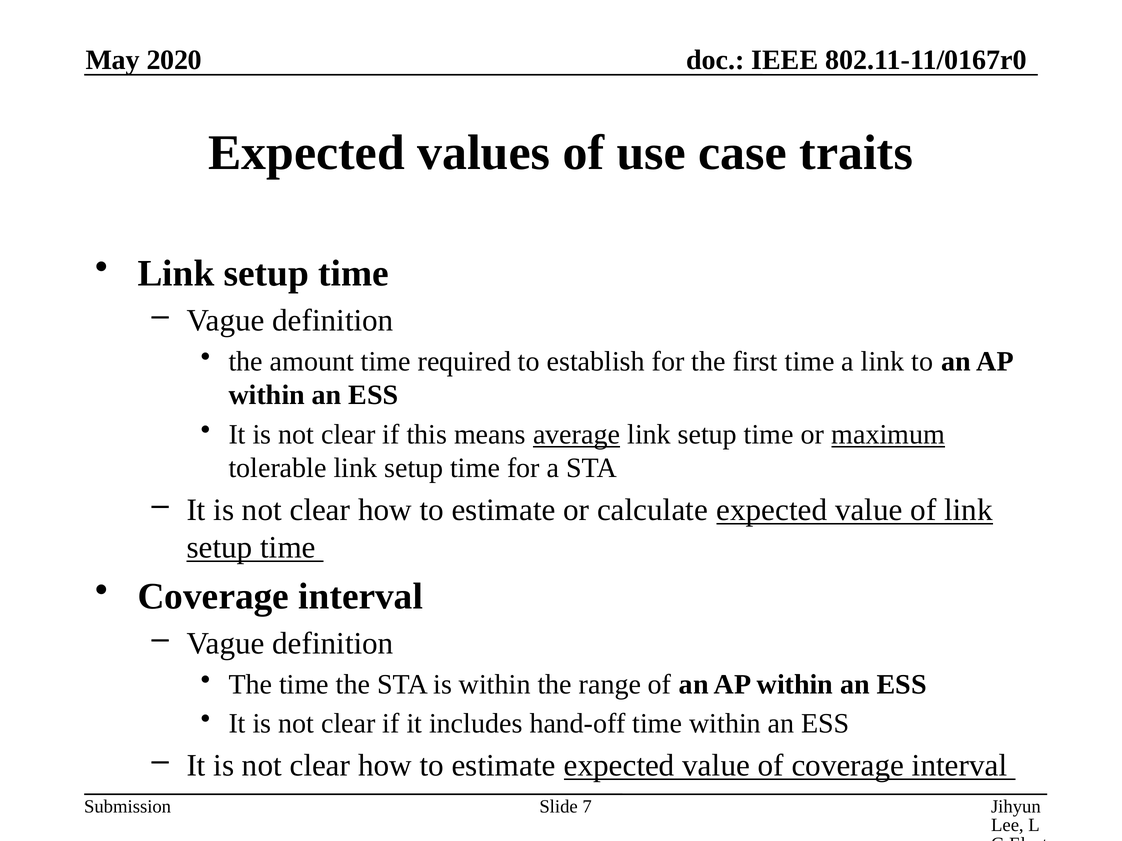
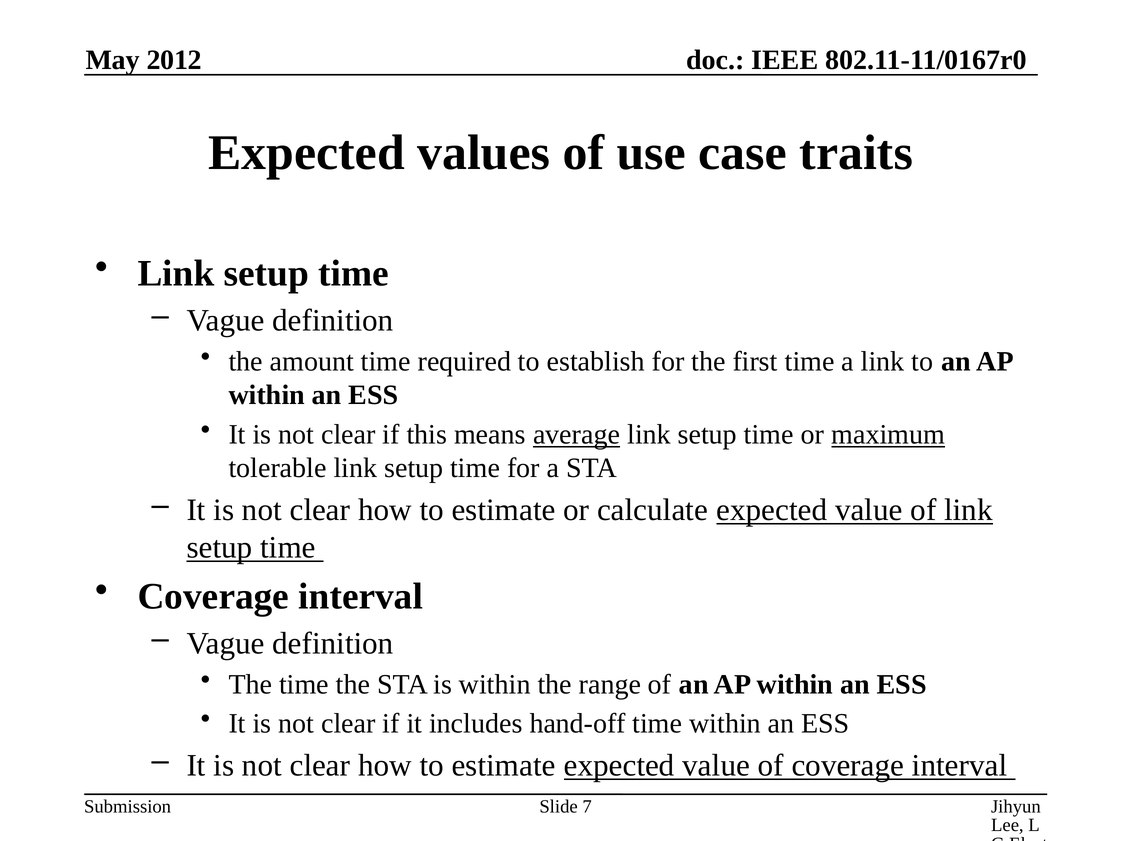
2020: 2020 -> 2012
